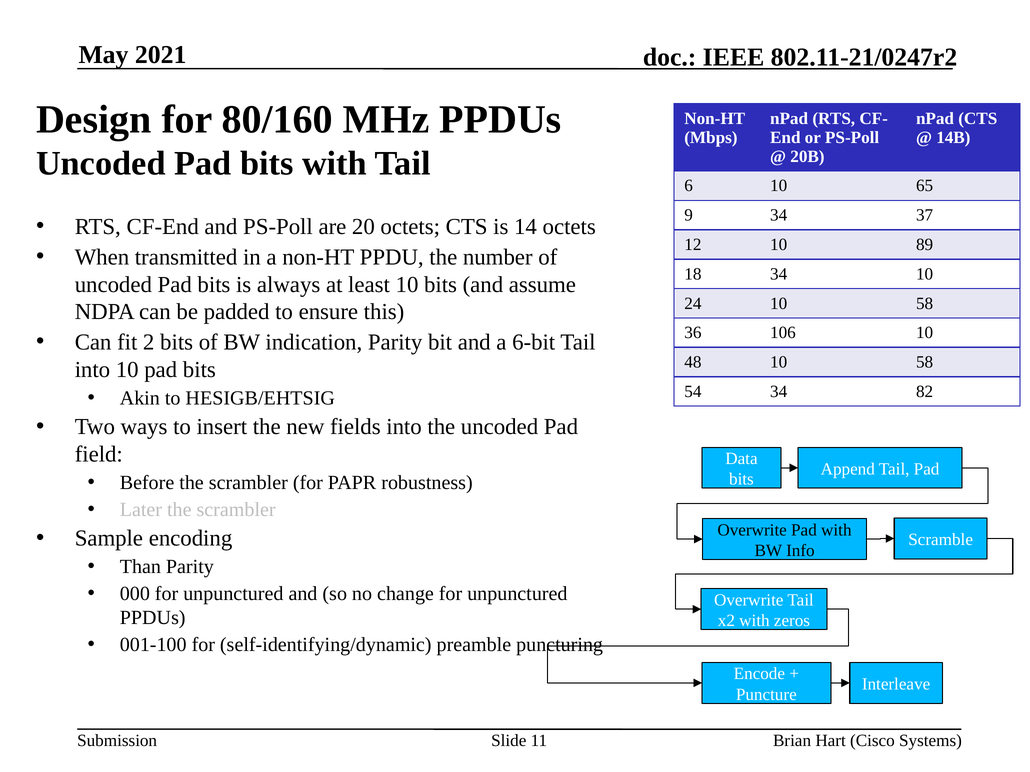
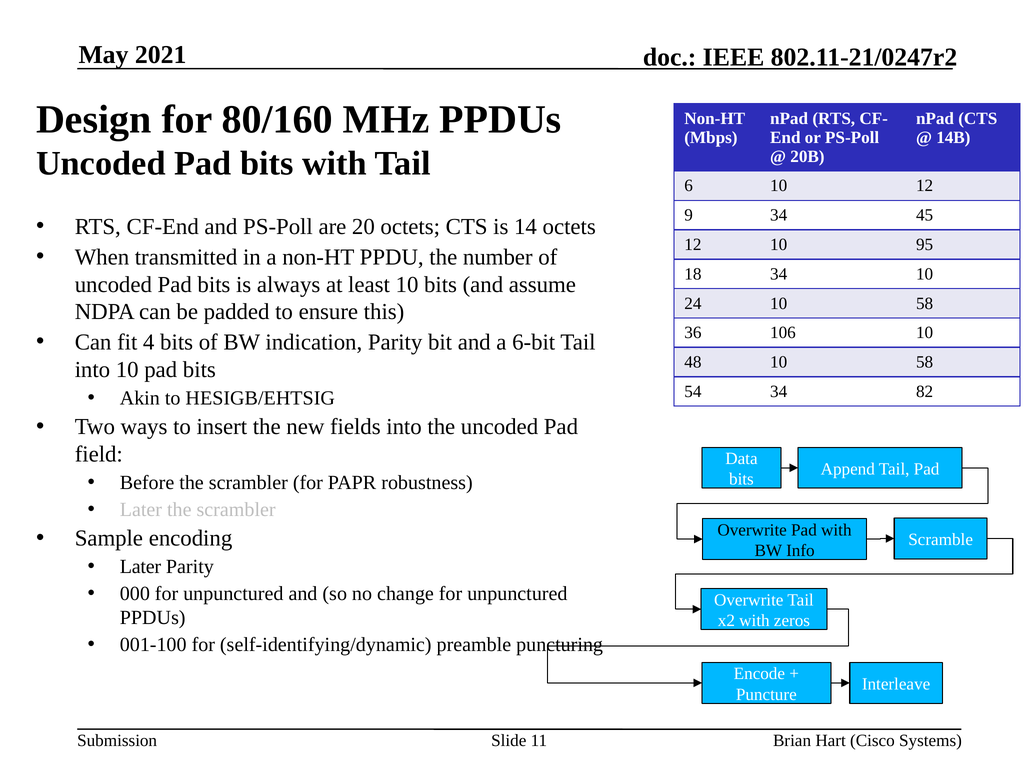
10 65: 65 -> 12
37: 37 -> 45
89: 89 -> 95
2: 2 -> 4
Than at (140, 567): Than -> Later
